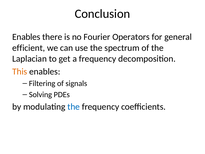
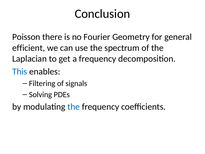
Enables at (26, 37): Enables -> Poisson
Operators: Operators -> Geometry
This colour: orange -> blue
